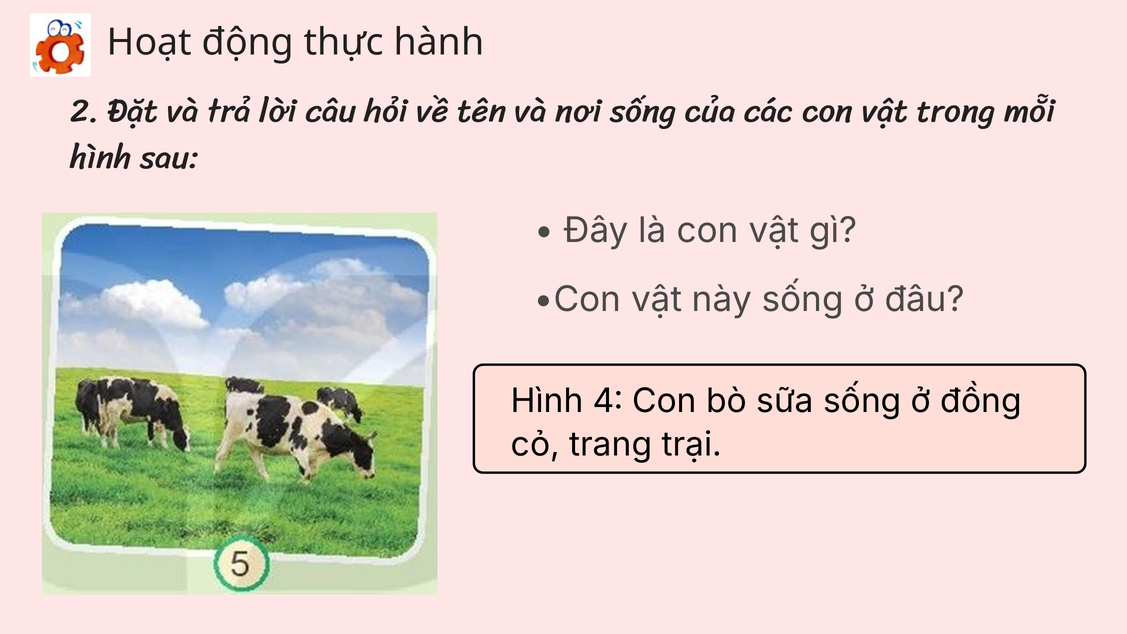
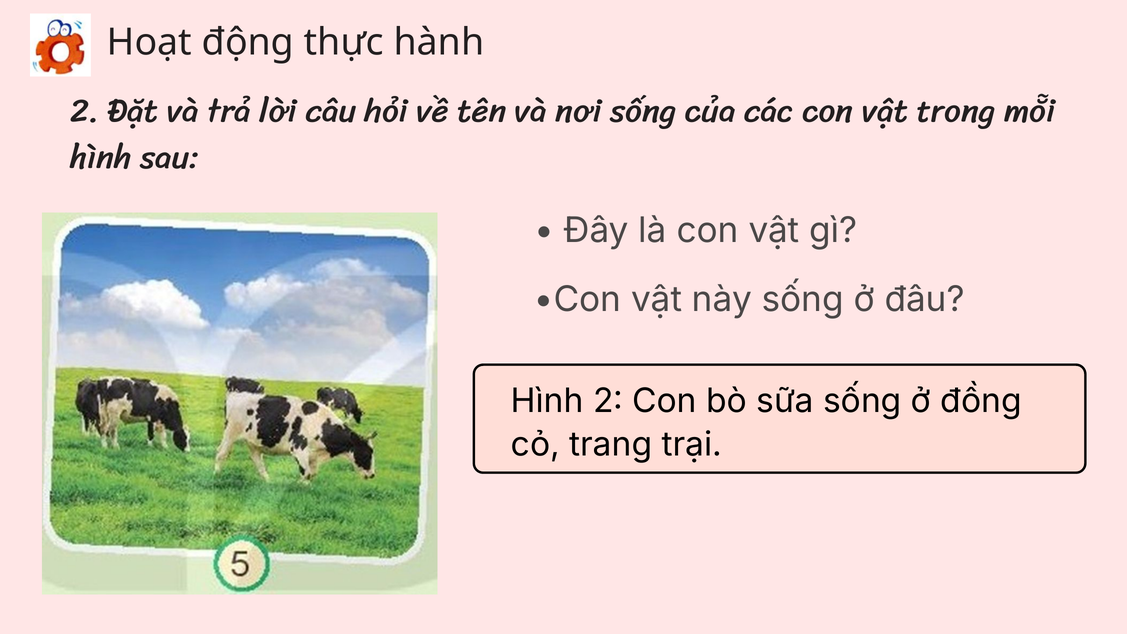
Hình 4: 4 -> 2
